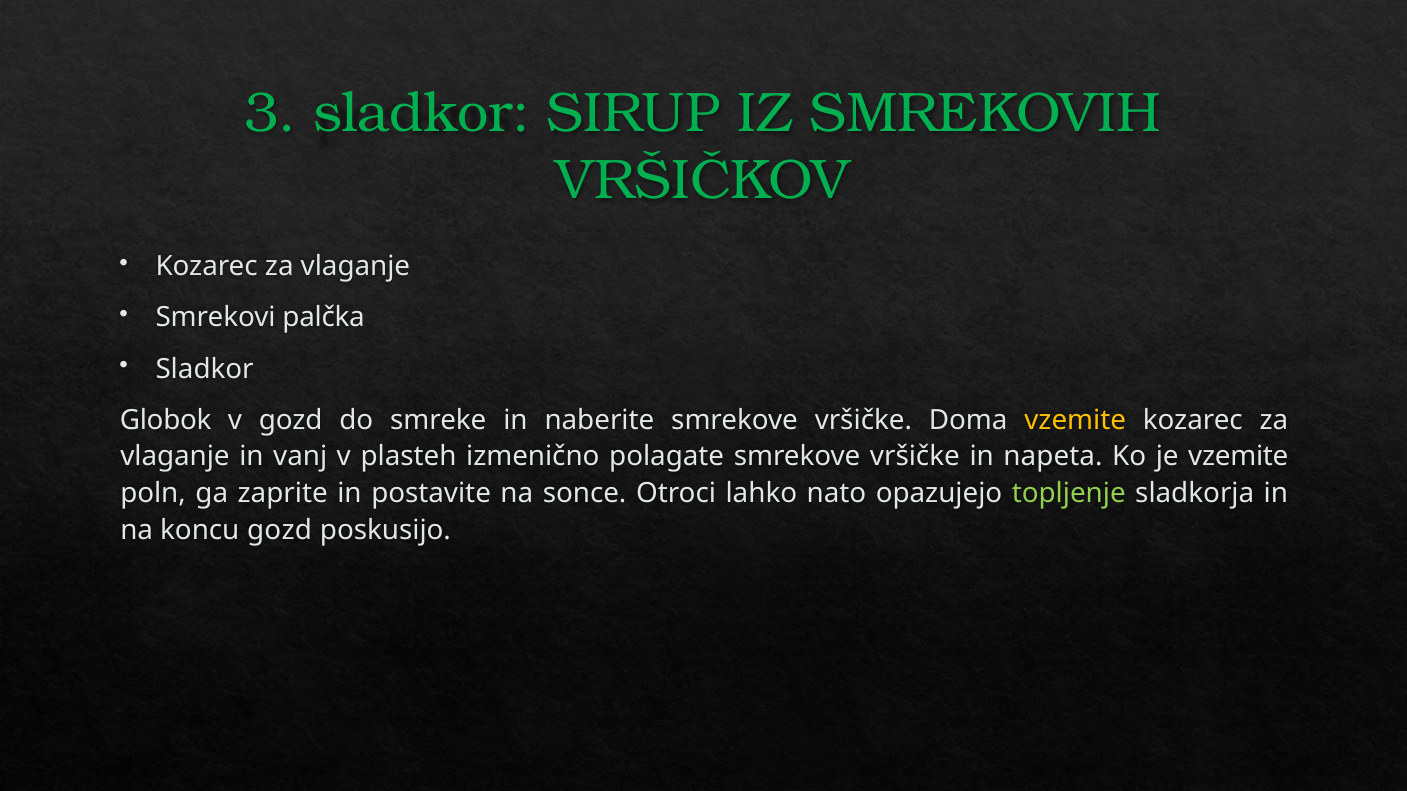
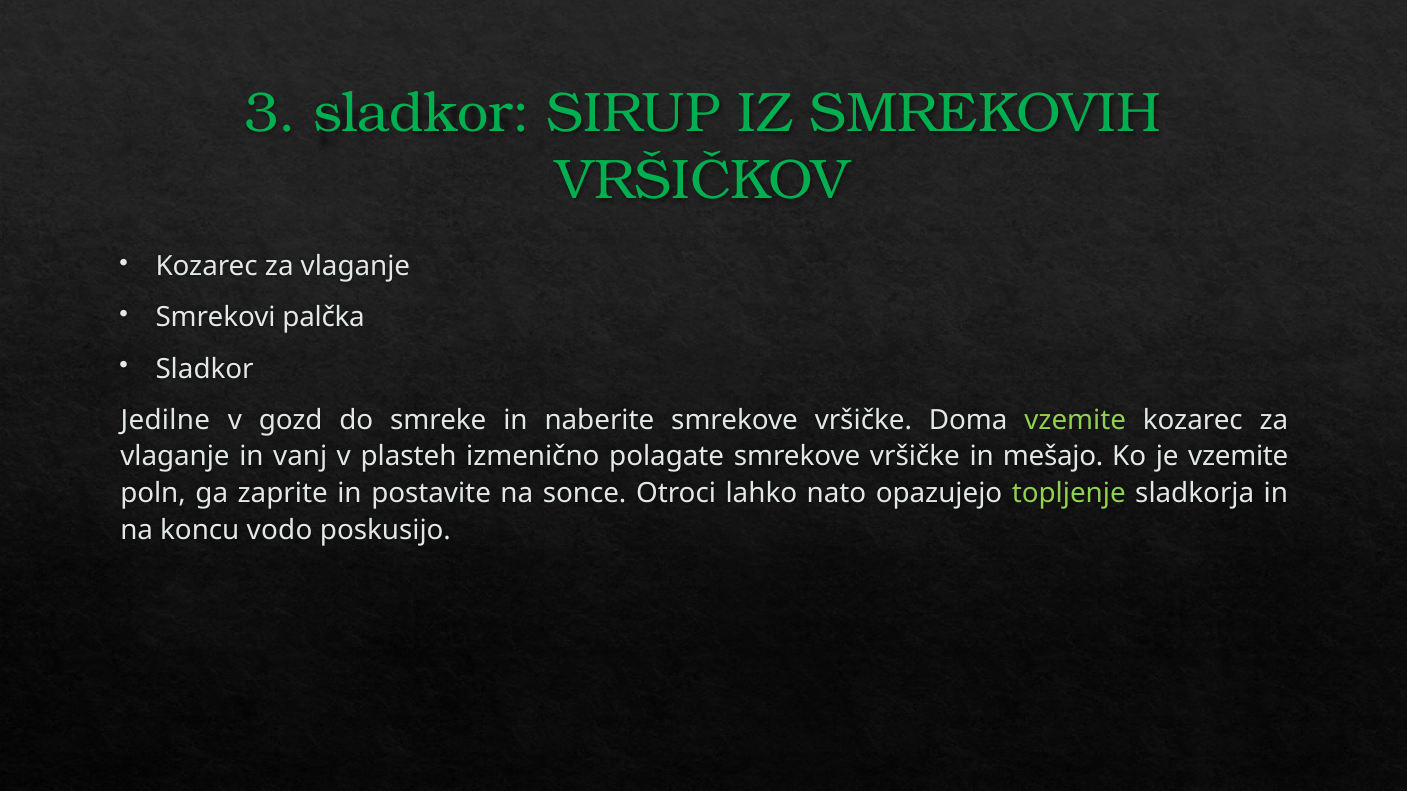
Globok: Globok -> Jedilne
vzemite at (1075, 420) colour: yellow -> light green
napeta: napeta -> mešajo
koncu gozd: gozd -> vodo
